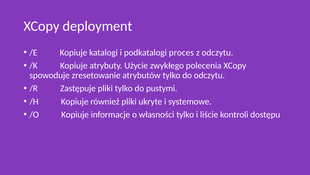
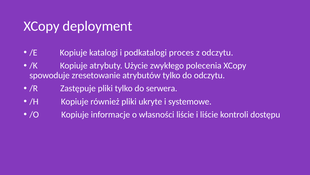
pustymi: pustymi -> serwera
własności tylko: tylko -> liście
